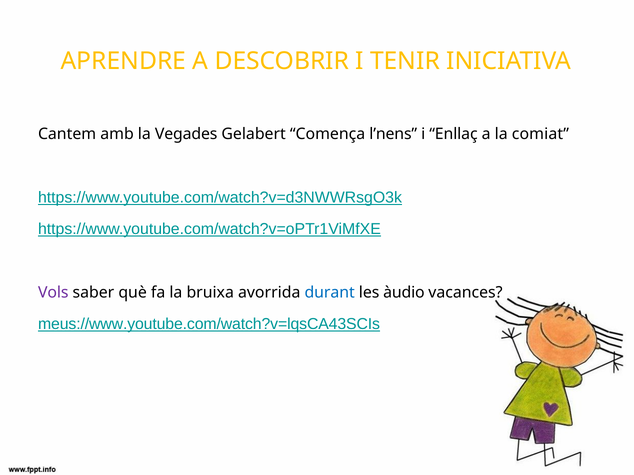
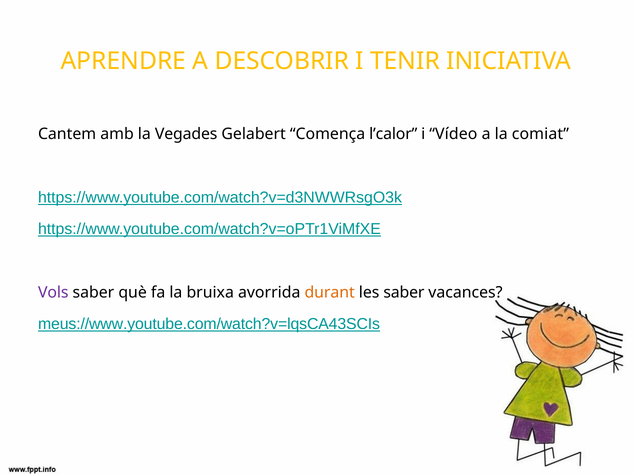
l’nens: l’nens -> l’calor
Enllaç: Enllaç -> Vídeo
durant colour: blue -> orange
les àudio: àudio -> saber
